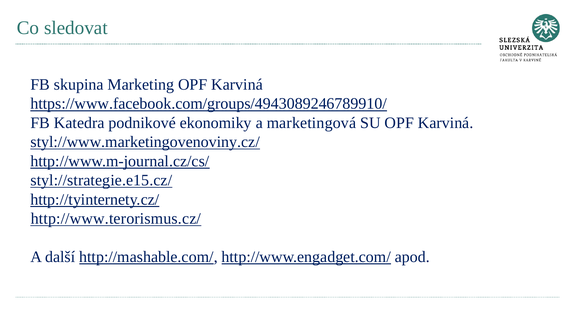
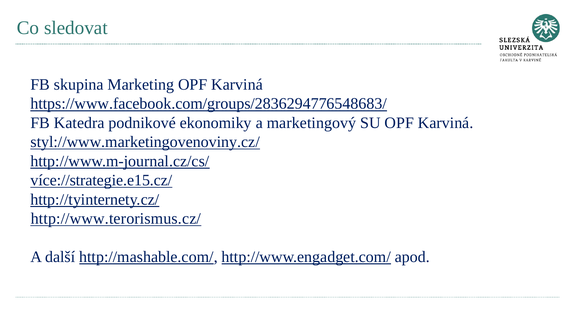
https://www.facebook.com/groups/4943089246789910/: https://www.facebook.com/groups/4943089246789910/ -> https://www.facebook.com/groups/2836294776548683/
marketingová: marketingová -> marketingový
styl://strategie.e15.cz/: styl://strategie.e15.cz/ -> více://strategie.e15.cz/
